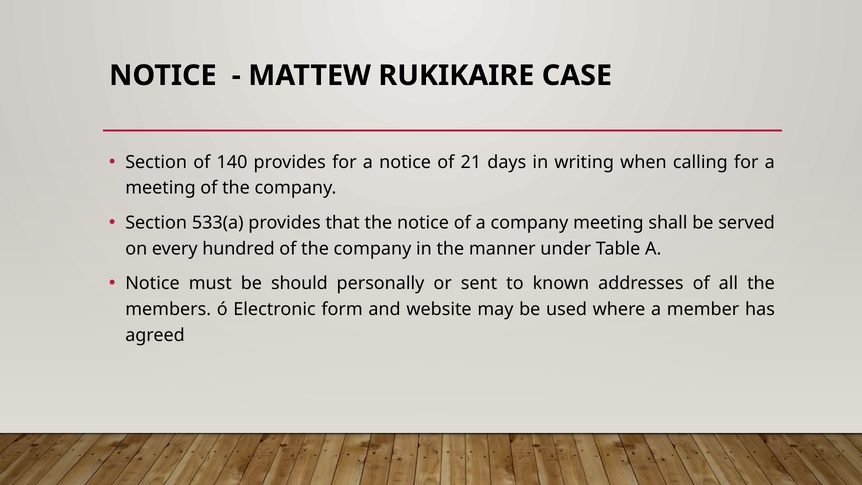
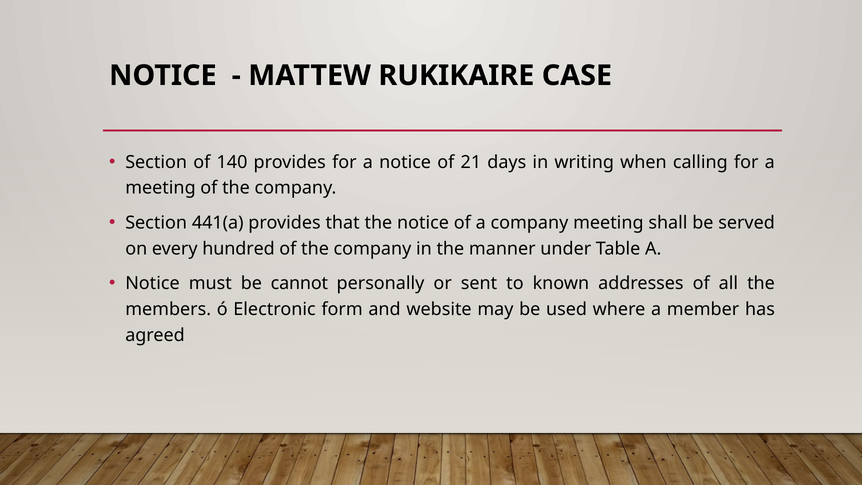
533(a: 533(a -> 441(a
should: should -> cannot
